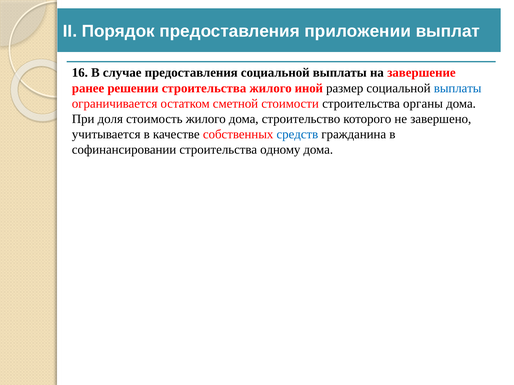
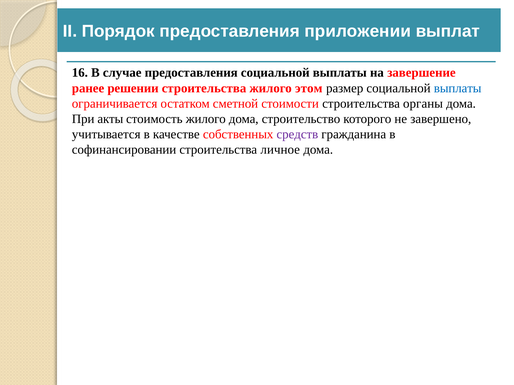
иной: иной -> этом
доля: доля -> акты
средств colour: blue -> purple
одному: одному -> личное
